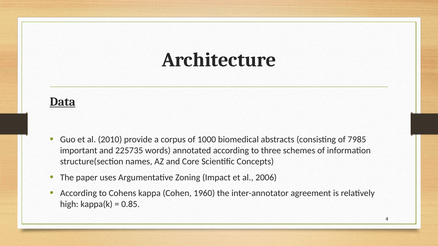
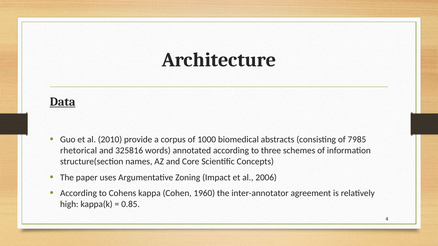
important: important -> rhetorical
225735: 225735 -> 325816
